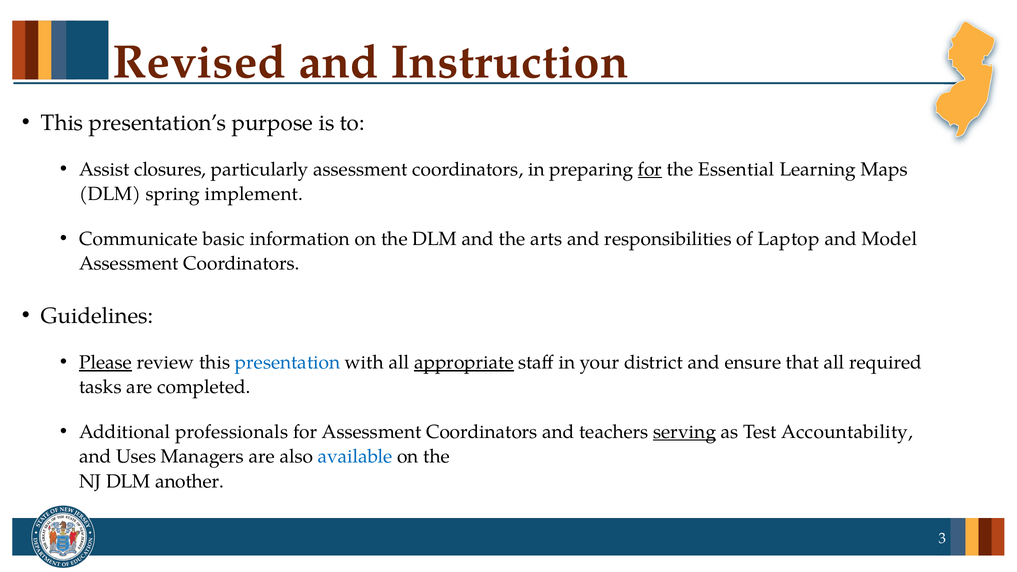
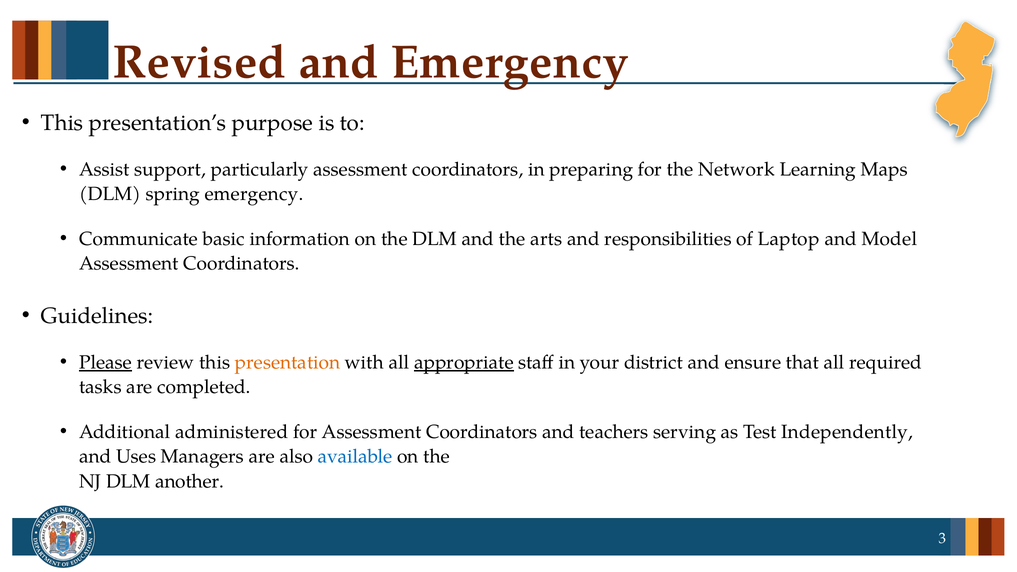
and Instruction: Instruction -> Emergency
closures: closures -> support
for at (650, 169) underline: present -> none
Essential: Essential -> Network
spring implement: implement -> emergency
presentation colour: blue -> orange
professionals: professionals -> administered
serving underline: present -> none
Accountability: Accountability -> Independently
